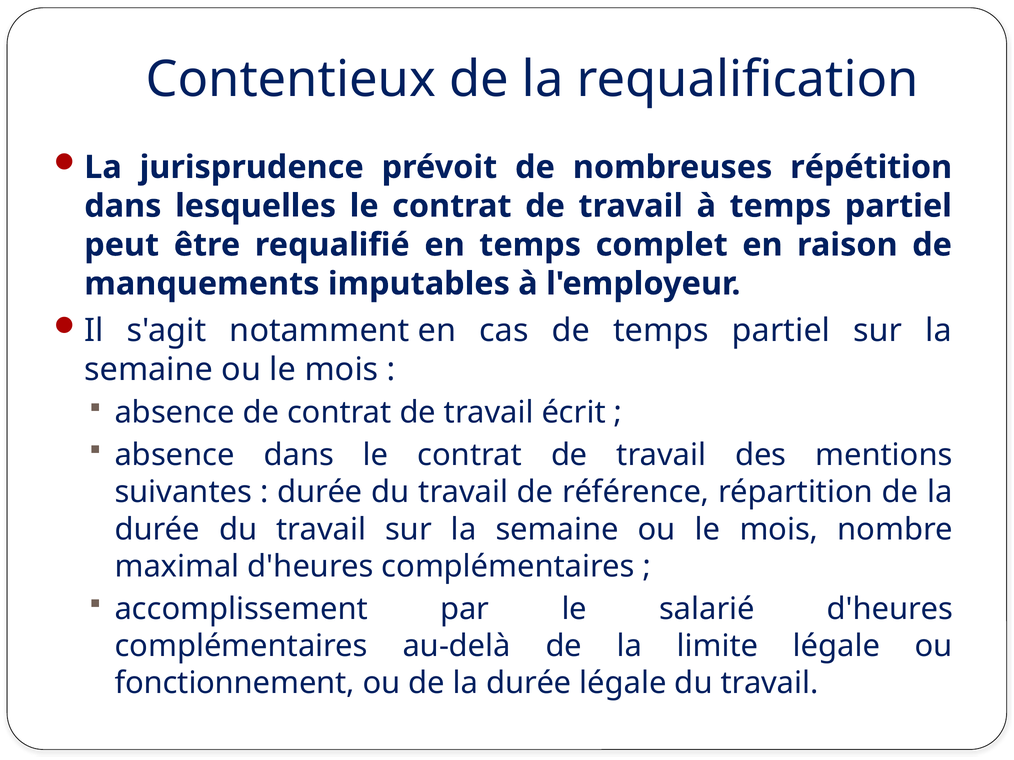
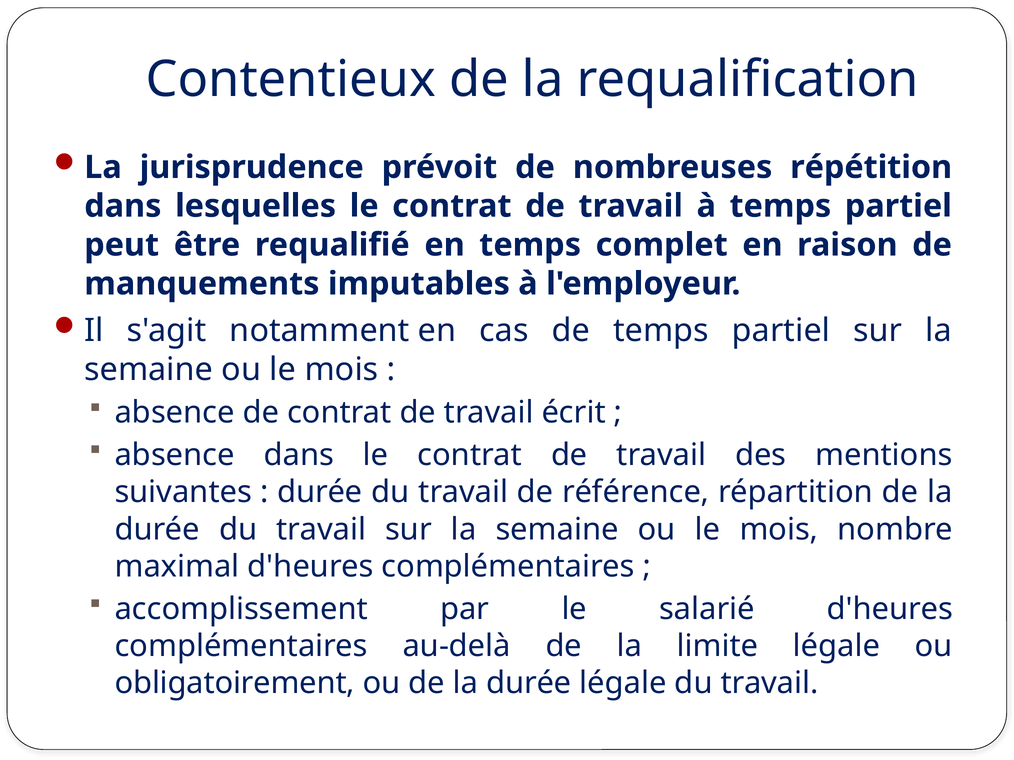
fonctionnement: fonctionnement -> obligatoirement
